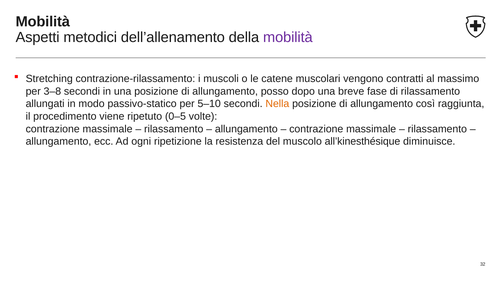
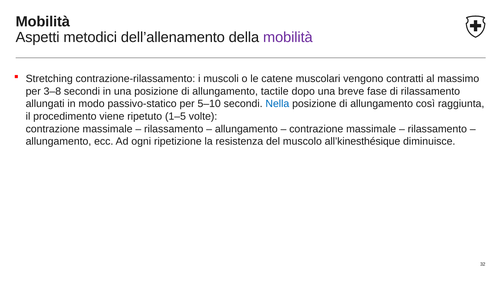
posso: posso -> tactile
Nella colour: orange -> blue
0–5: 0–5 -> 1–5
